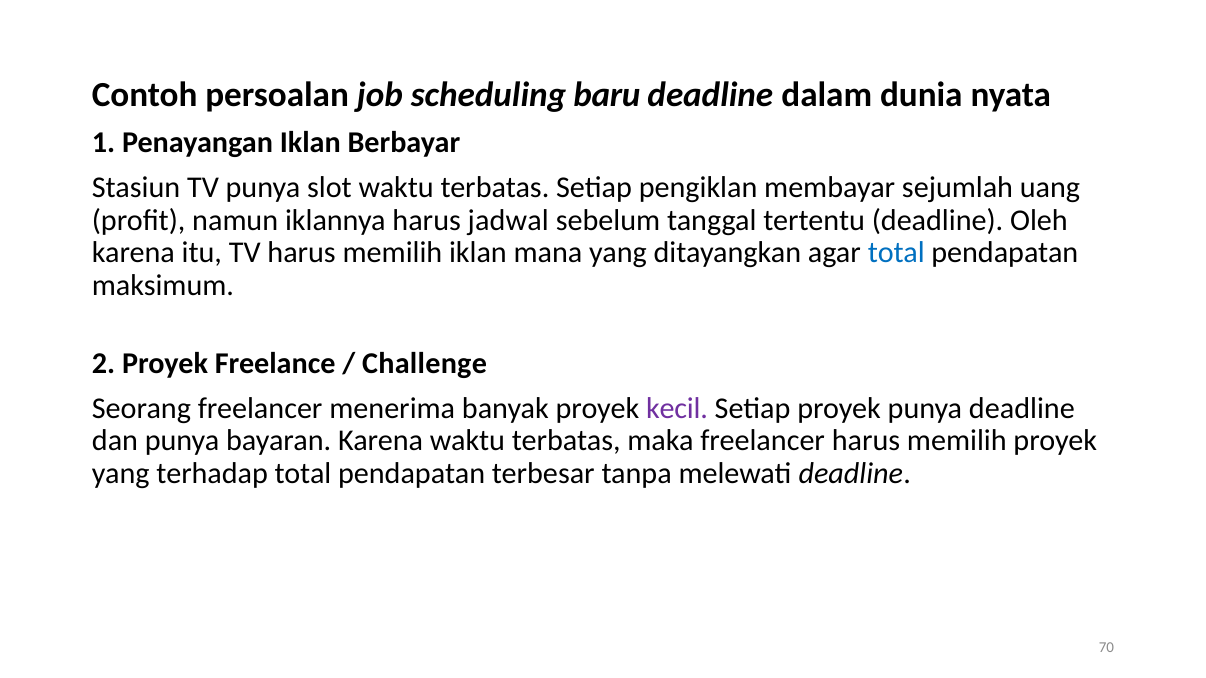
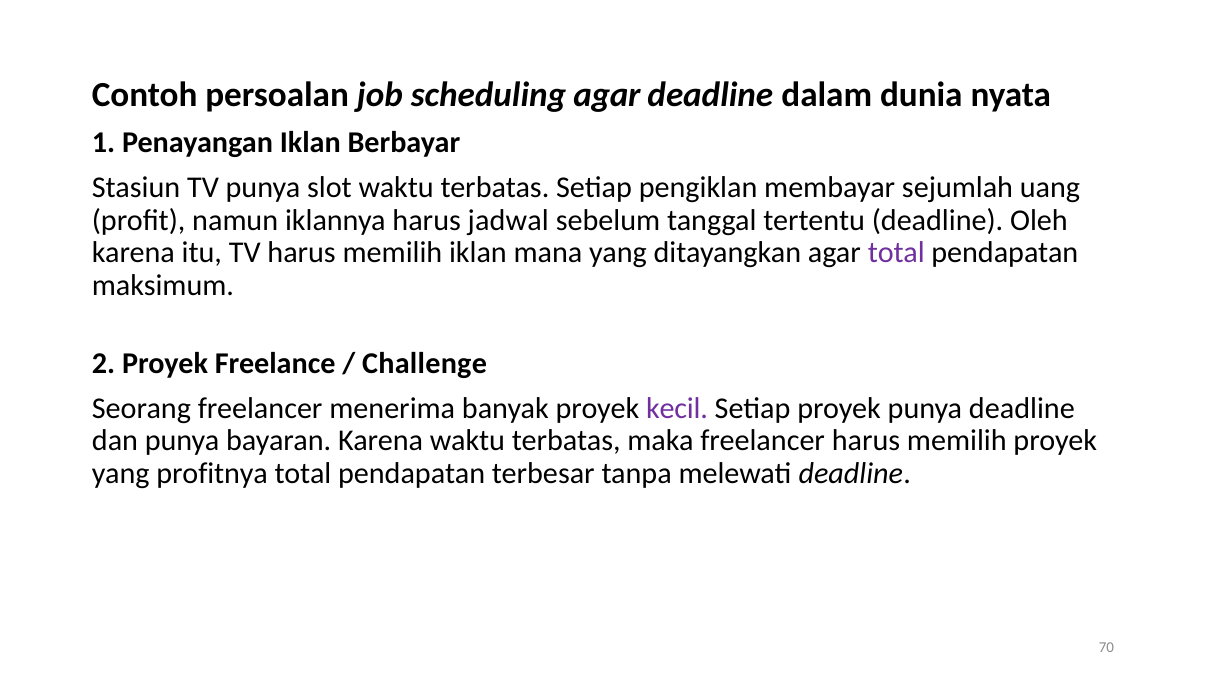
scheduling baru: baru -> agar
total at (896, 253) colour: blue -> purple
terhadap: terhadap -> profitnya
